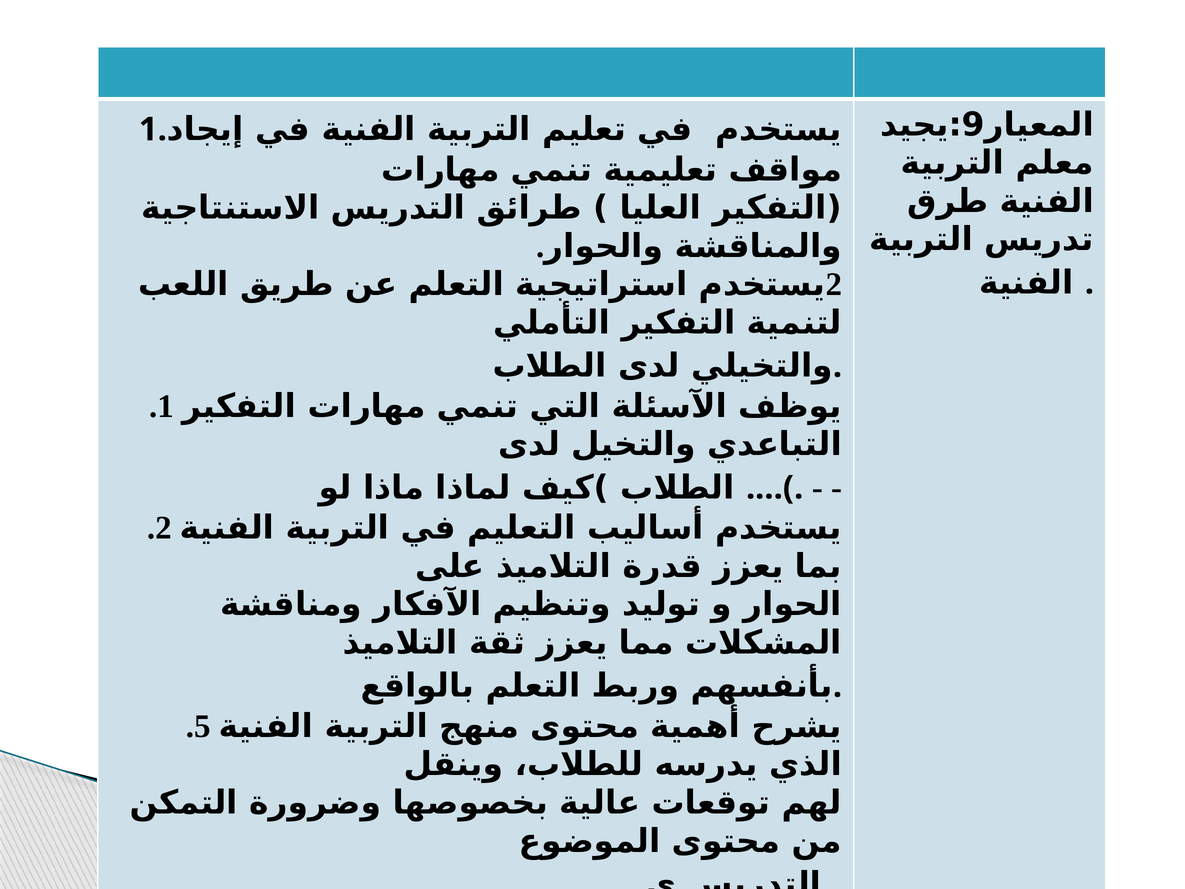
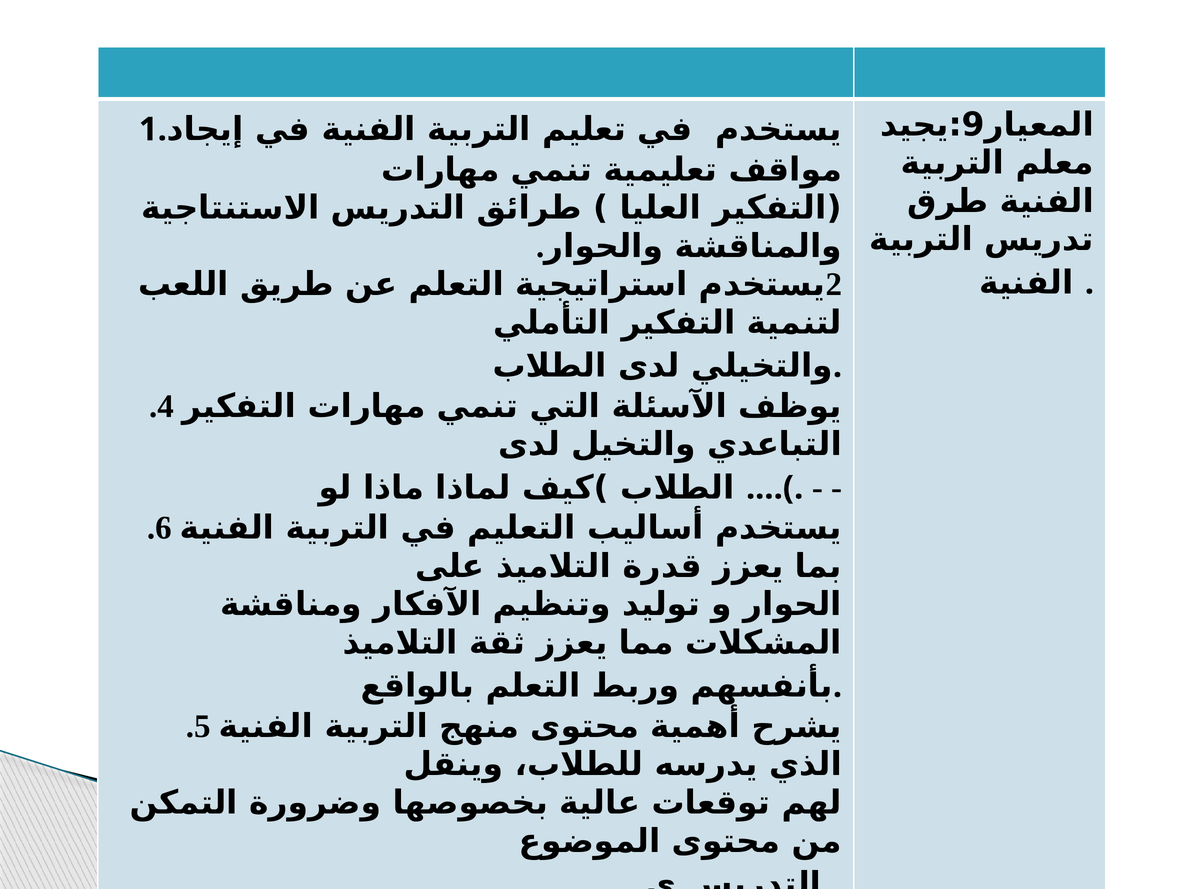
.1: .1 -> .4
.2 at (159, 528): .2 -> .6
